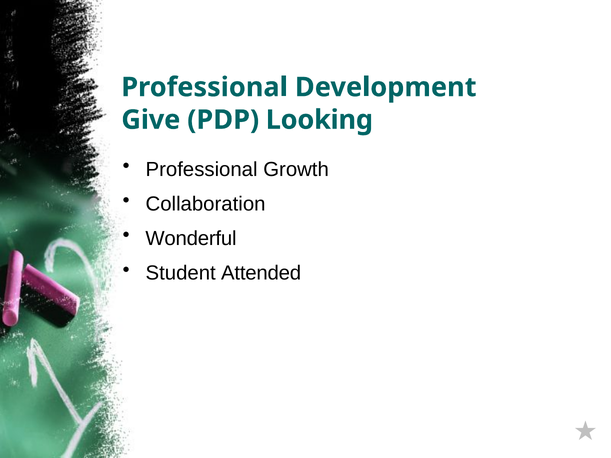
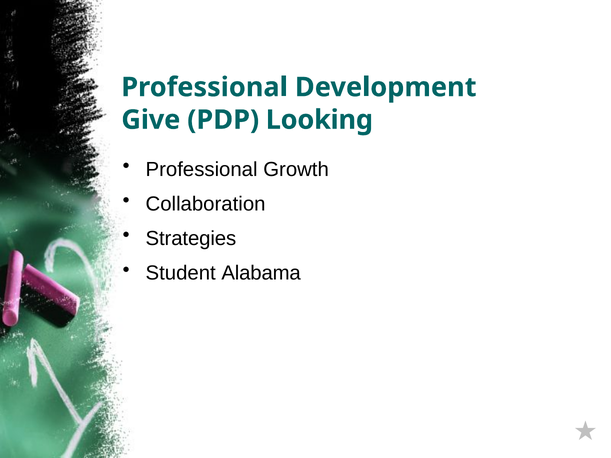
Wonderful: Wonderful -> Strategies
Attended: Attended -> Alabama
